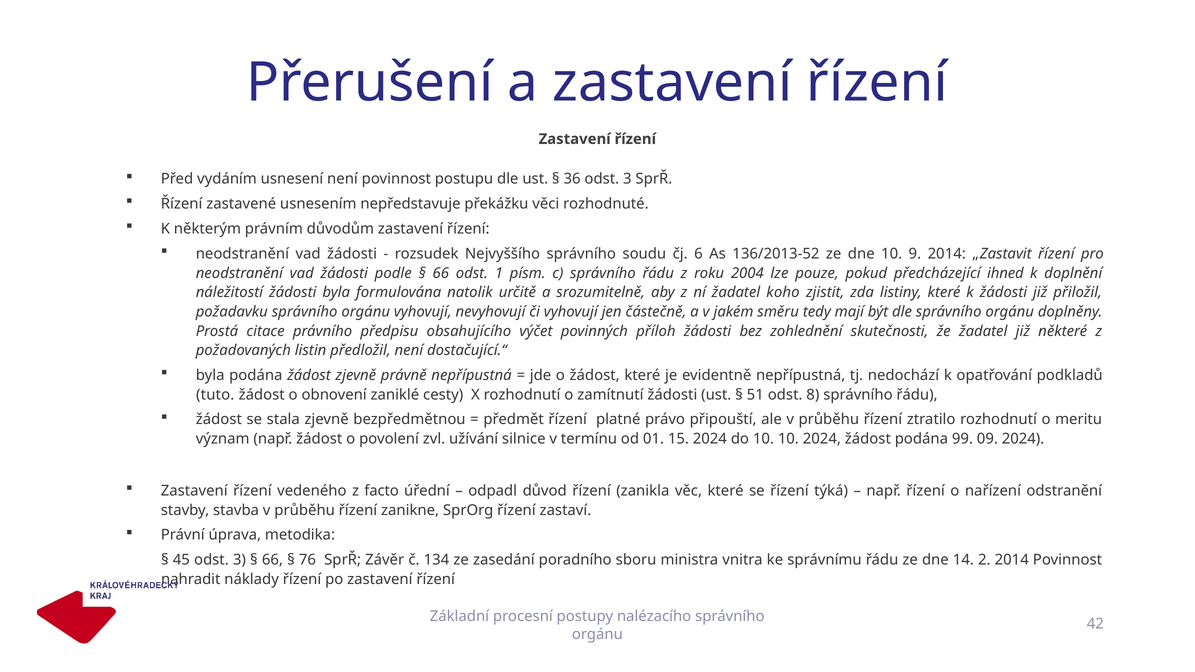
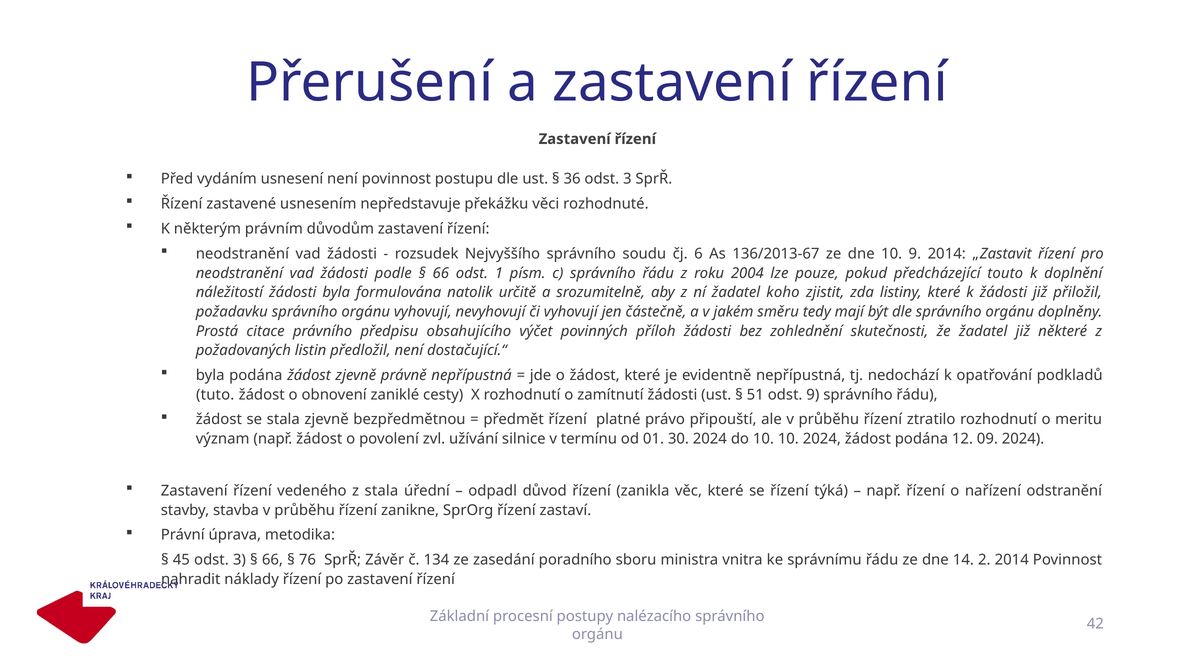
136/2013-52: 136/2013-52 -> 136/2013-67
ihned: ihned -> touto
odst 8: 8 -> 9
15: 15 -> 30
99: 99 -> 12
z facto: facto -> stala
